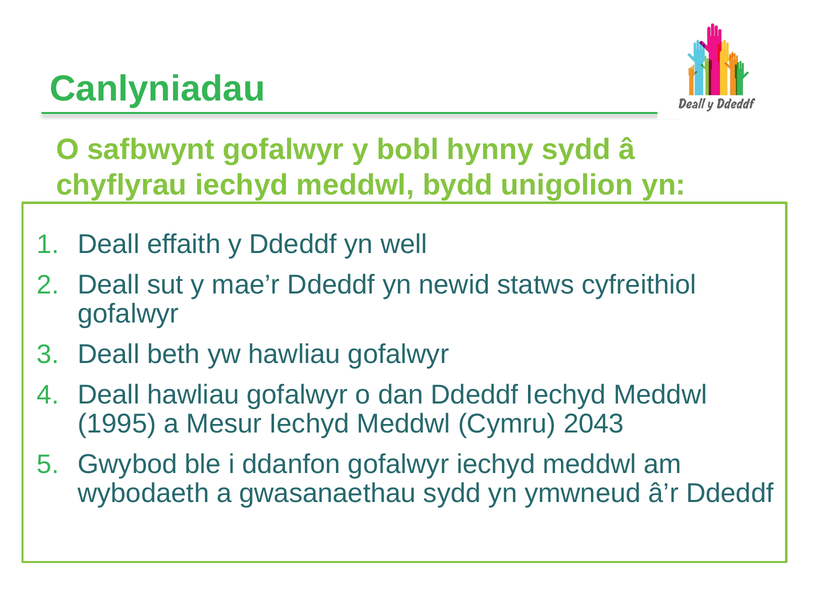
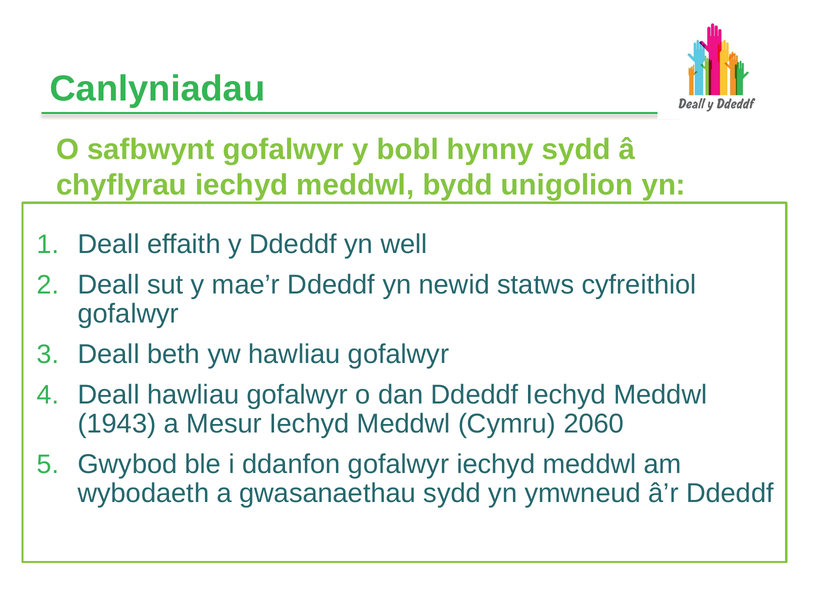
1995: 1995 -> 1943
2043: 2043 -> 2060
